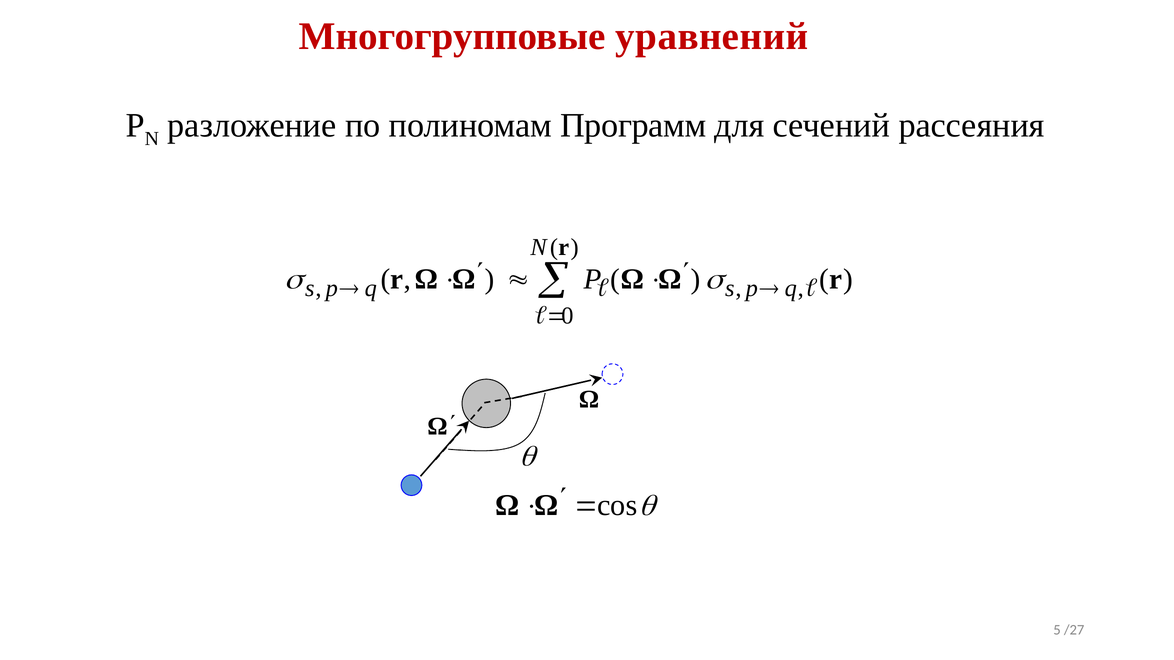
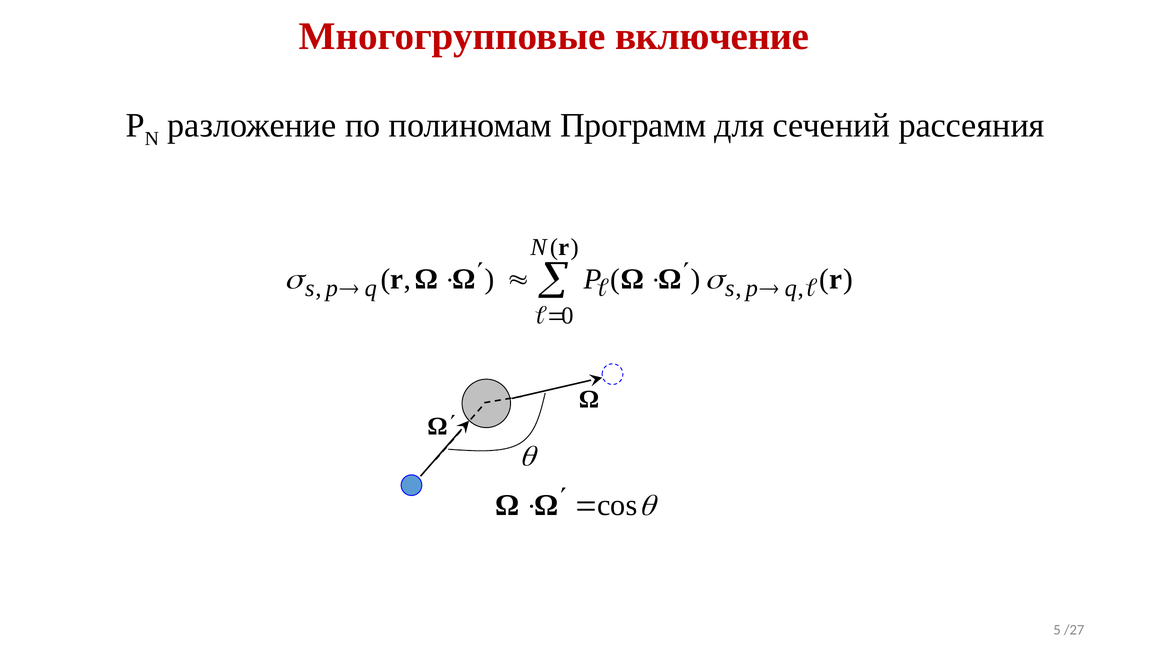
уравнений: уравнений -> включение
